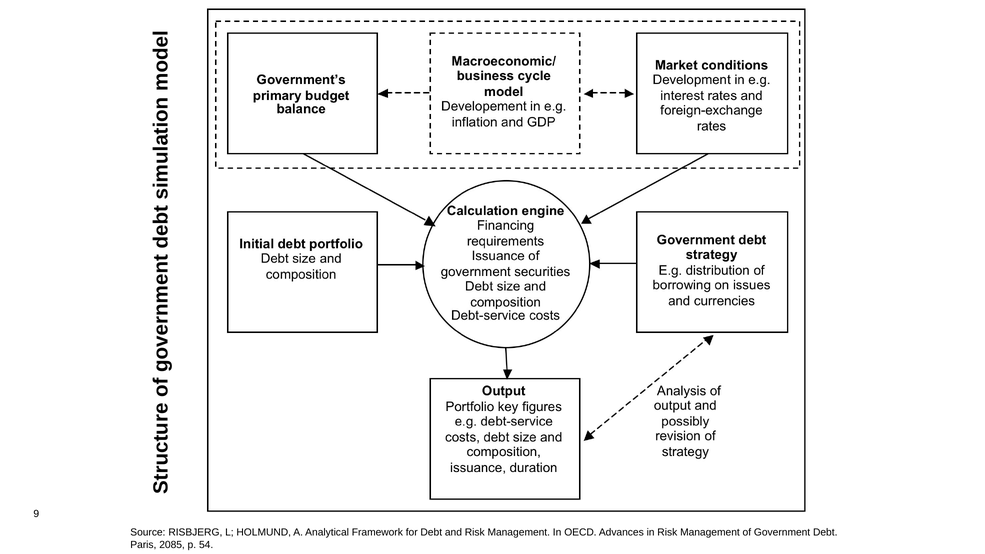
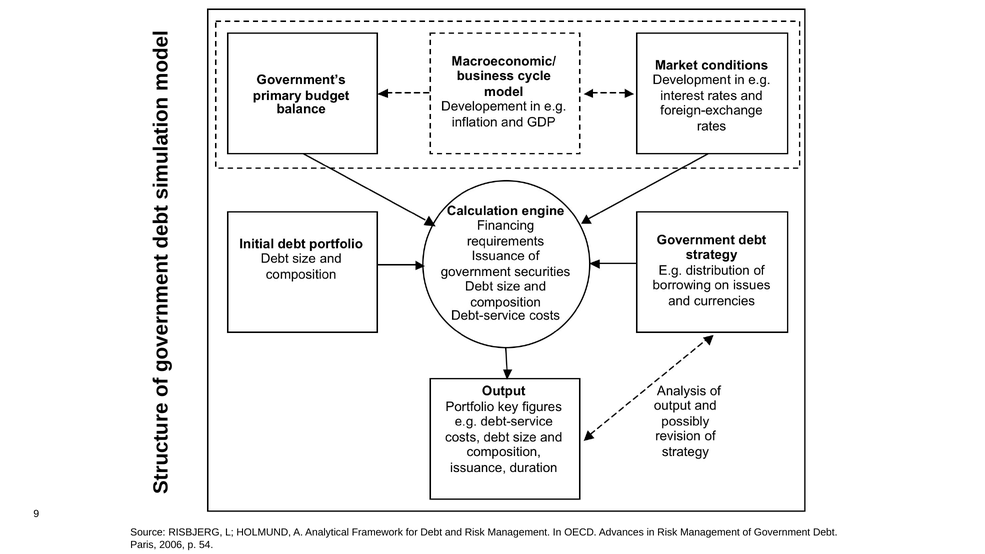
2085: 2085 -> 2006
